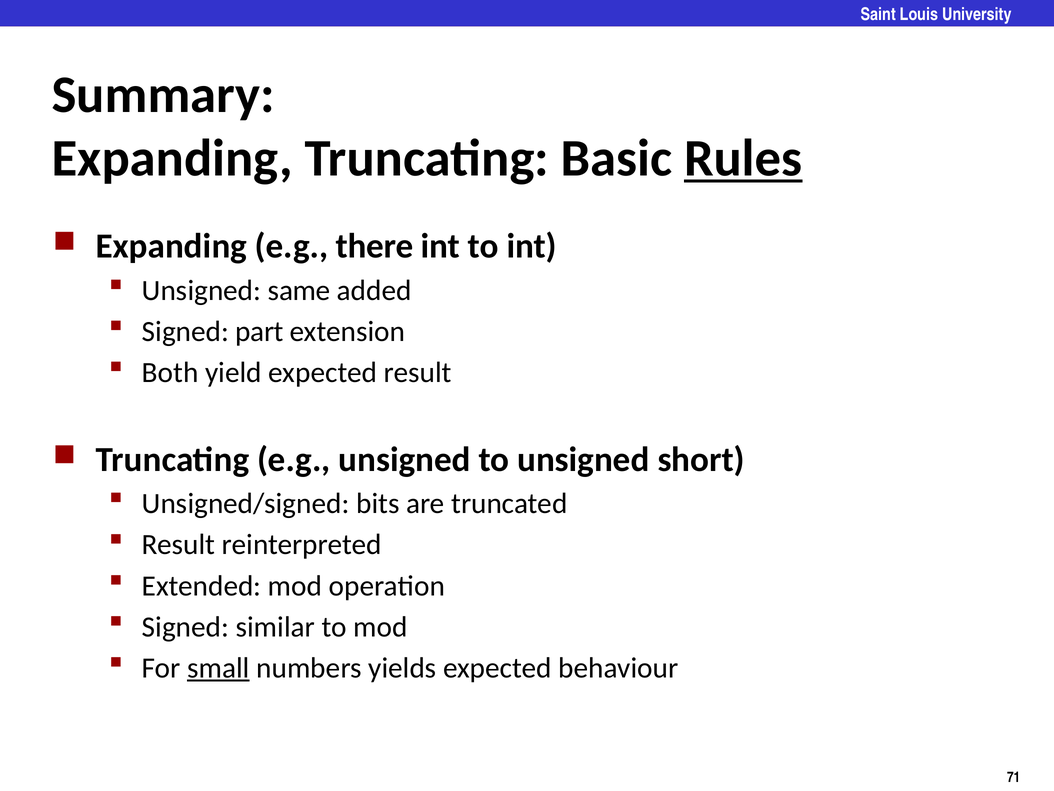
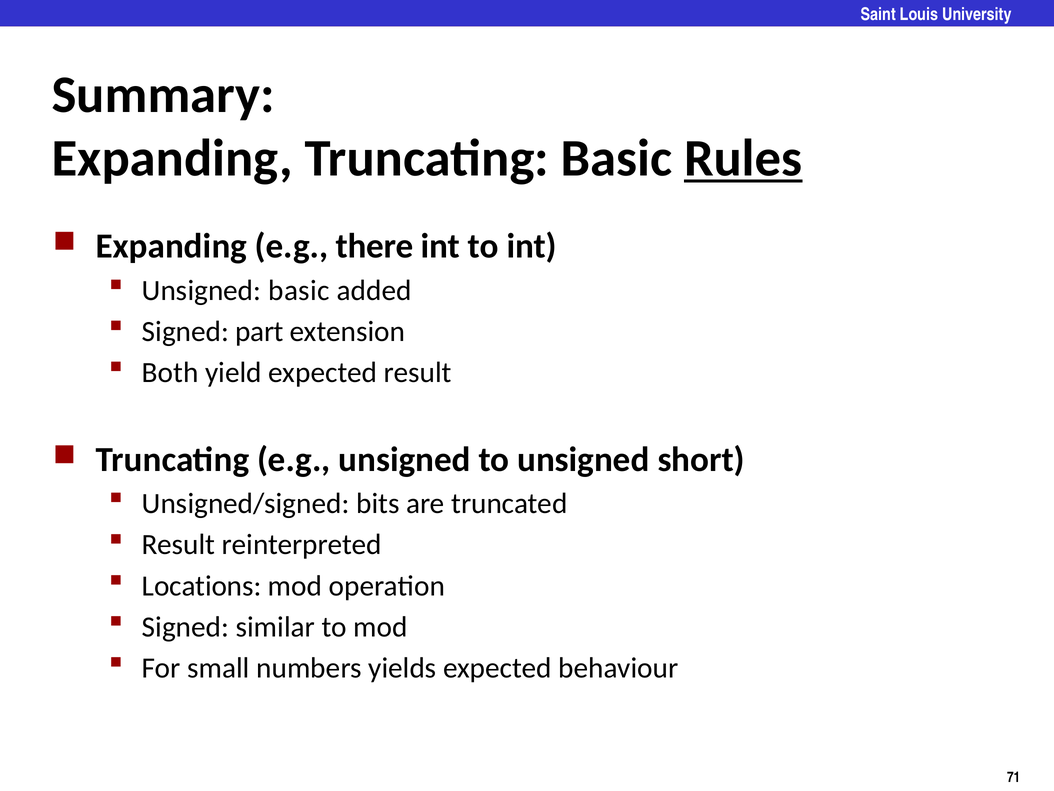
Unsigned same: same -> basic
Extended: Extended -> Locations
small underline: present -> none
